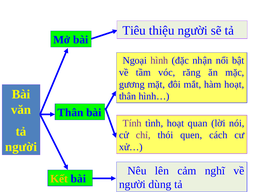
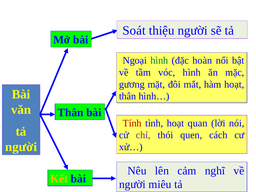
Tiêu: Tiêu -> Soát
hình at (159, 60) colour: purple -> green
nhận: nhận -> hoàn
vóc răng: răng -> hình
Tính colour: purple -> red
dùng: dùng -> miêu
